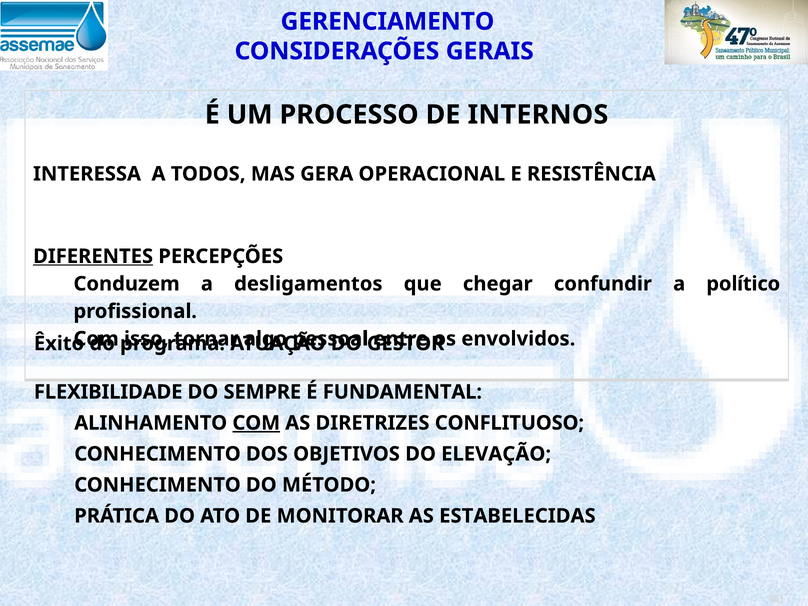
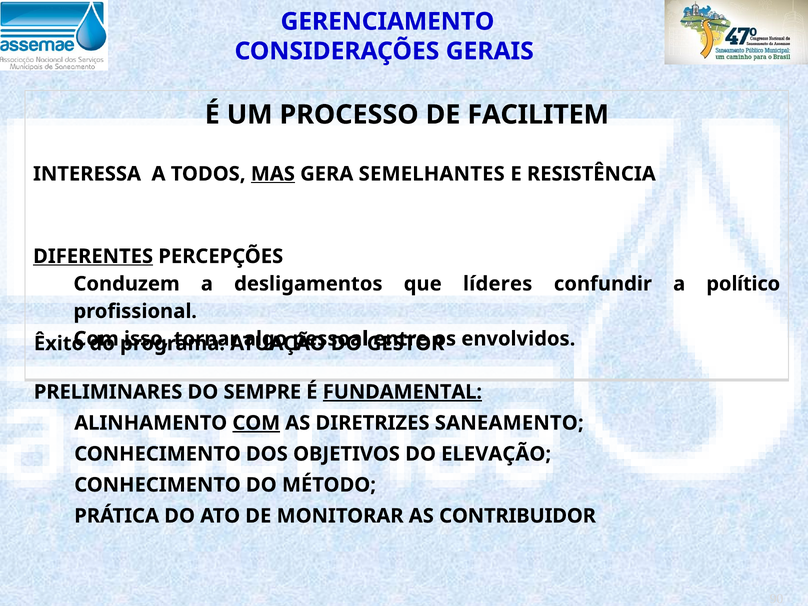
INTERNOS: INTERNOS -> FACILITEM
MAS underline: none -> present
OPERACIONAL: OPERACIONAL -> SEMELHANTES
chegar: chegar -> líderes
FLEXIBILIDADE: FLEXIBILIDADE -> PRELIMINARES
FUNDAMENTAL underline: none -> present
CONFLITUOSO: CONFLITUOSO -> SANEAMENTO
ESTABELECIDAS: ESTABELECIDAS -> CONTRIBUIDOR
